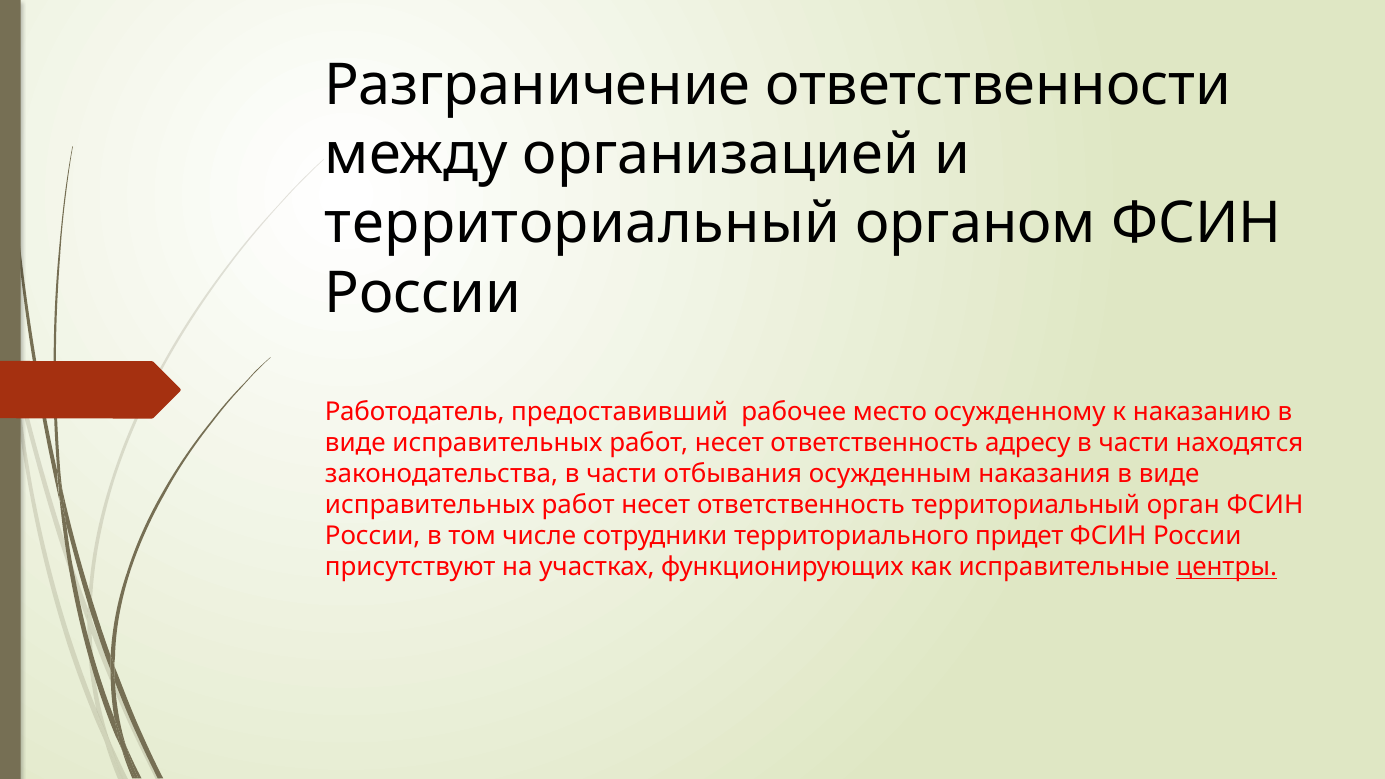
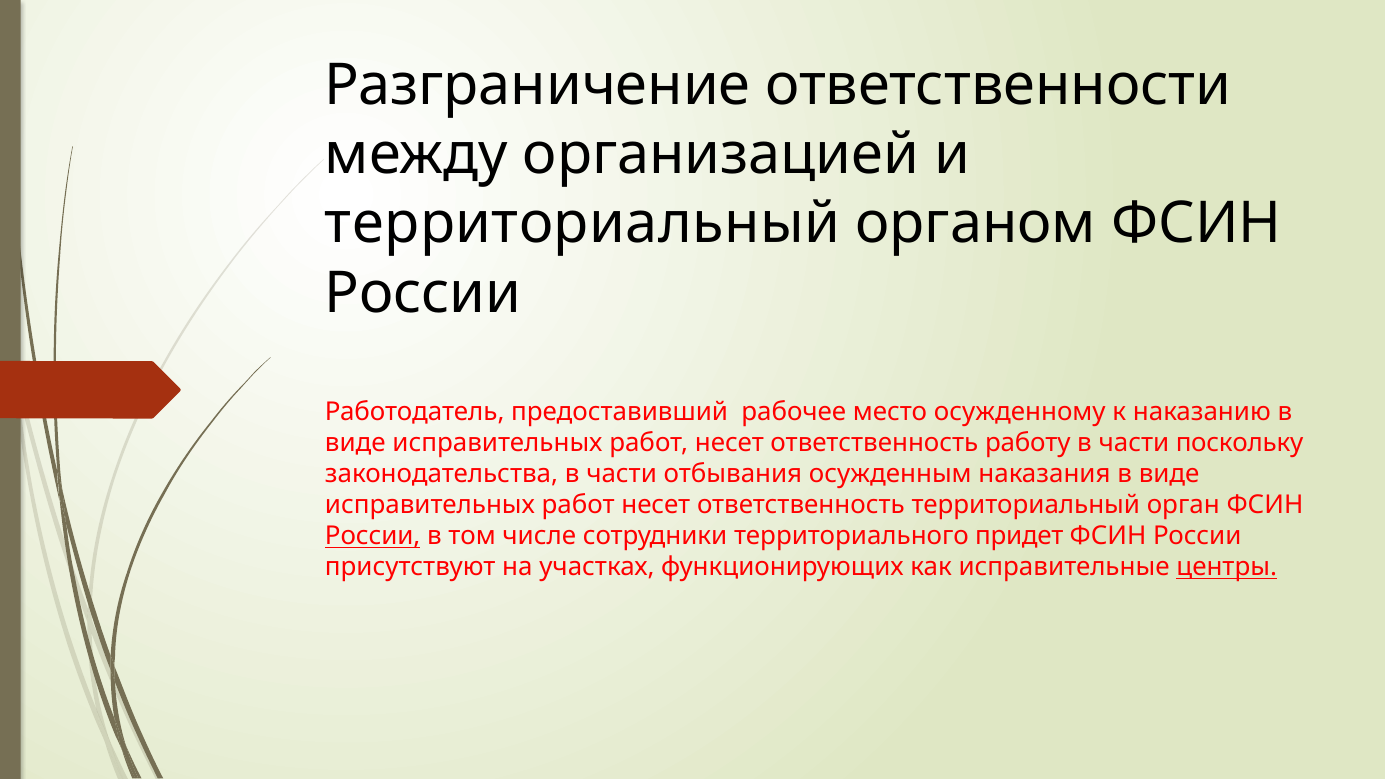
адресу: адресу -> работу
находятся: находятся -> поскольку
России at (373, 536) underline: none -> present
